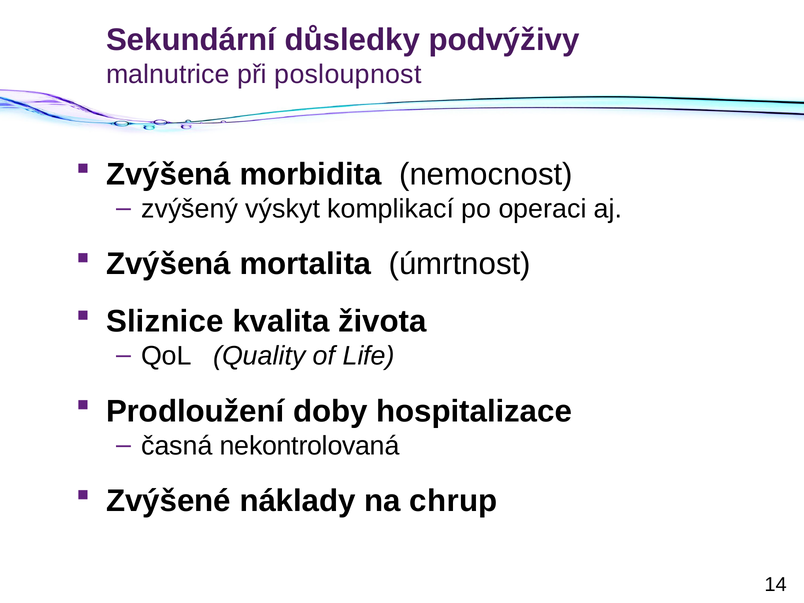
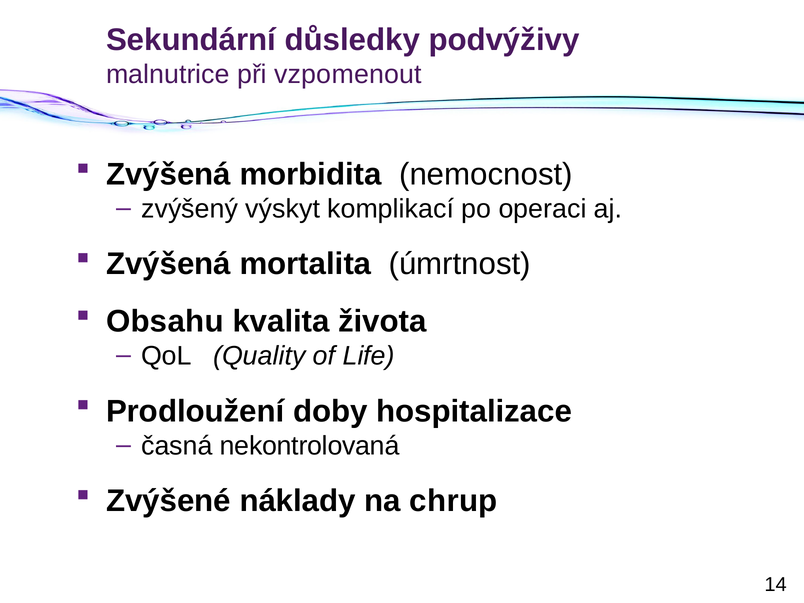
posloupnost: posloupnost -> vzpomenout
Sliznice: Sliznice -> Obsahu
